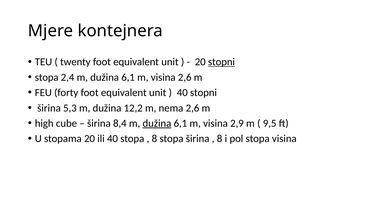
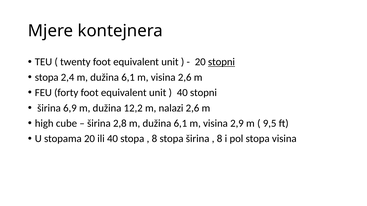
5,3: 5,3 -> 6,9
nema: nema -> nalazi
8,4: 8,4 -> 2,8
dužina at (157, 124) underline: present -> none
